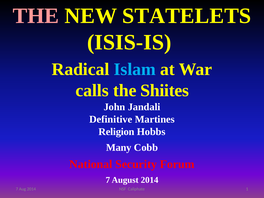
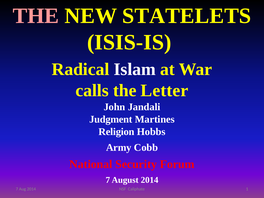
Islam colour: light blue -> white
Shiites: Shiites -> Letter
Definitive: Definitive -> Judgment
Many: Many -> Army
